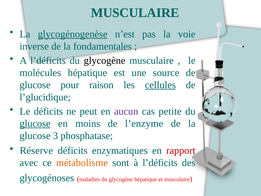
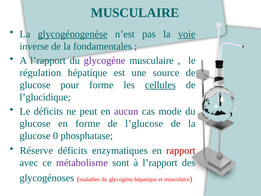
voie underline: none -> present
A l’déficits: l’déficits -> l’rapport
glycogène at (105, 60) colour: black -> purple
molécules: molécules -> régulation
pour raison: raison -> forme
petite: petite -> mode
glucose at (35, 123) underline: present -> none
en moins: moins -> forme
l’enzyme: l’enzyme -> l’glucose
3: 3 -> 0
métabolisme colour: orange -> purple
à l’déficits: l’déficits -> l’rapport
